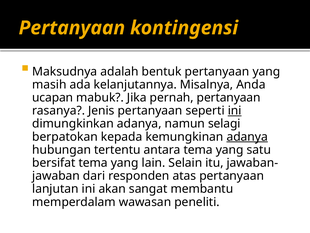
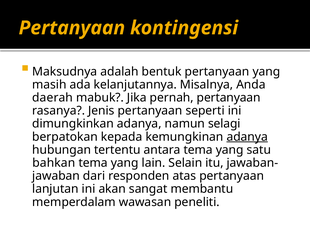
ucapan: ucapan -> daerah
ini at (235, 110) underline: present -> none
bersifat: bersifat -> bahkan
